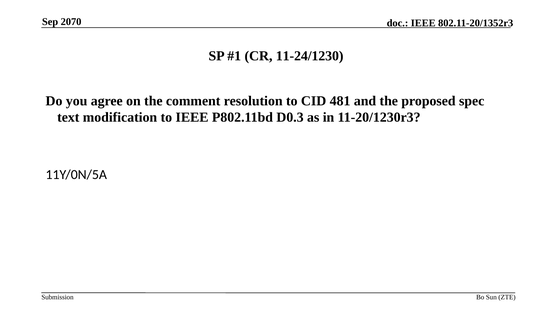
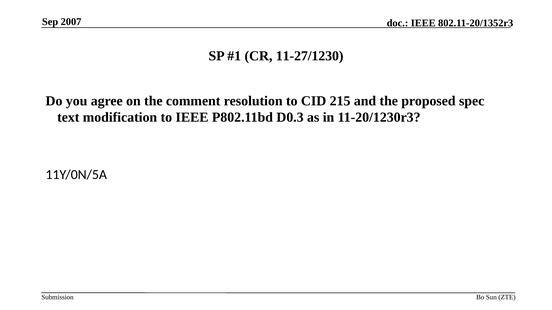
2070: 2070 -> 2007
11-24/1230: 11-24/1230 -> 11-27/1230
481: 481 -> 215
